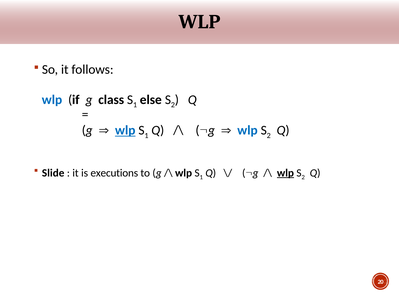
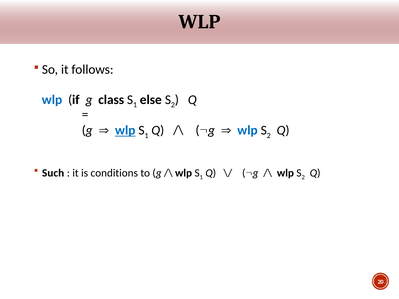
Slide: Slide -> Such
executions: executions -> conditions
wlp at (285, 173) underline: present -> none
